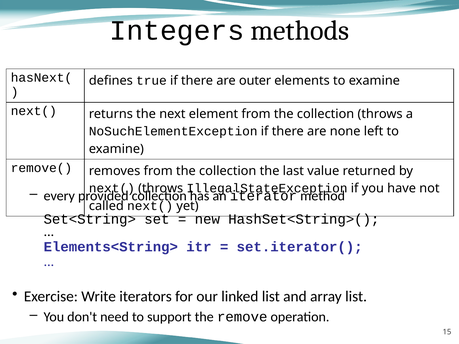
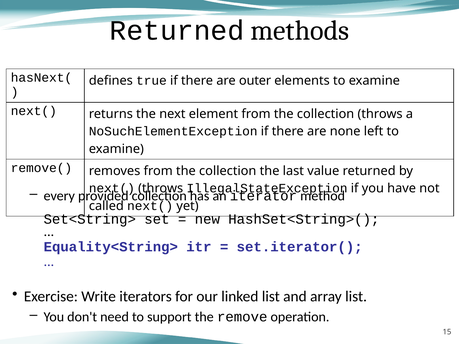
Integers at (177, 31): Integers -> Returned
Elements<String>: Elements<String> -> Equality<String>
